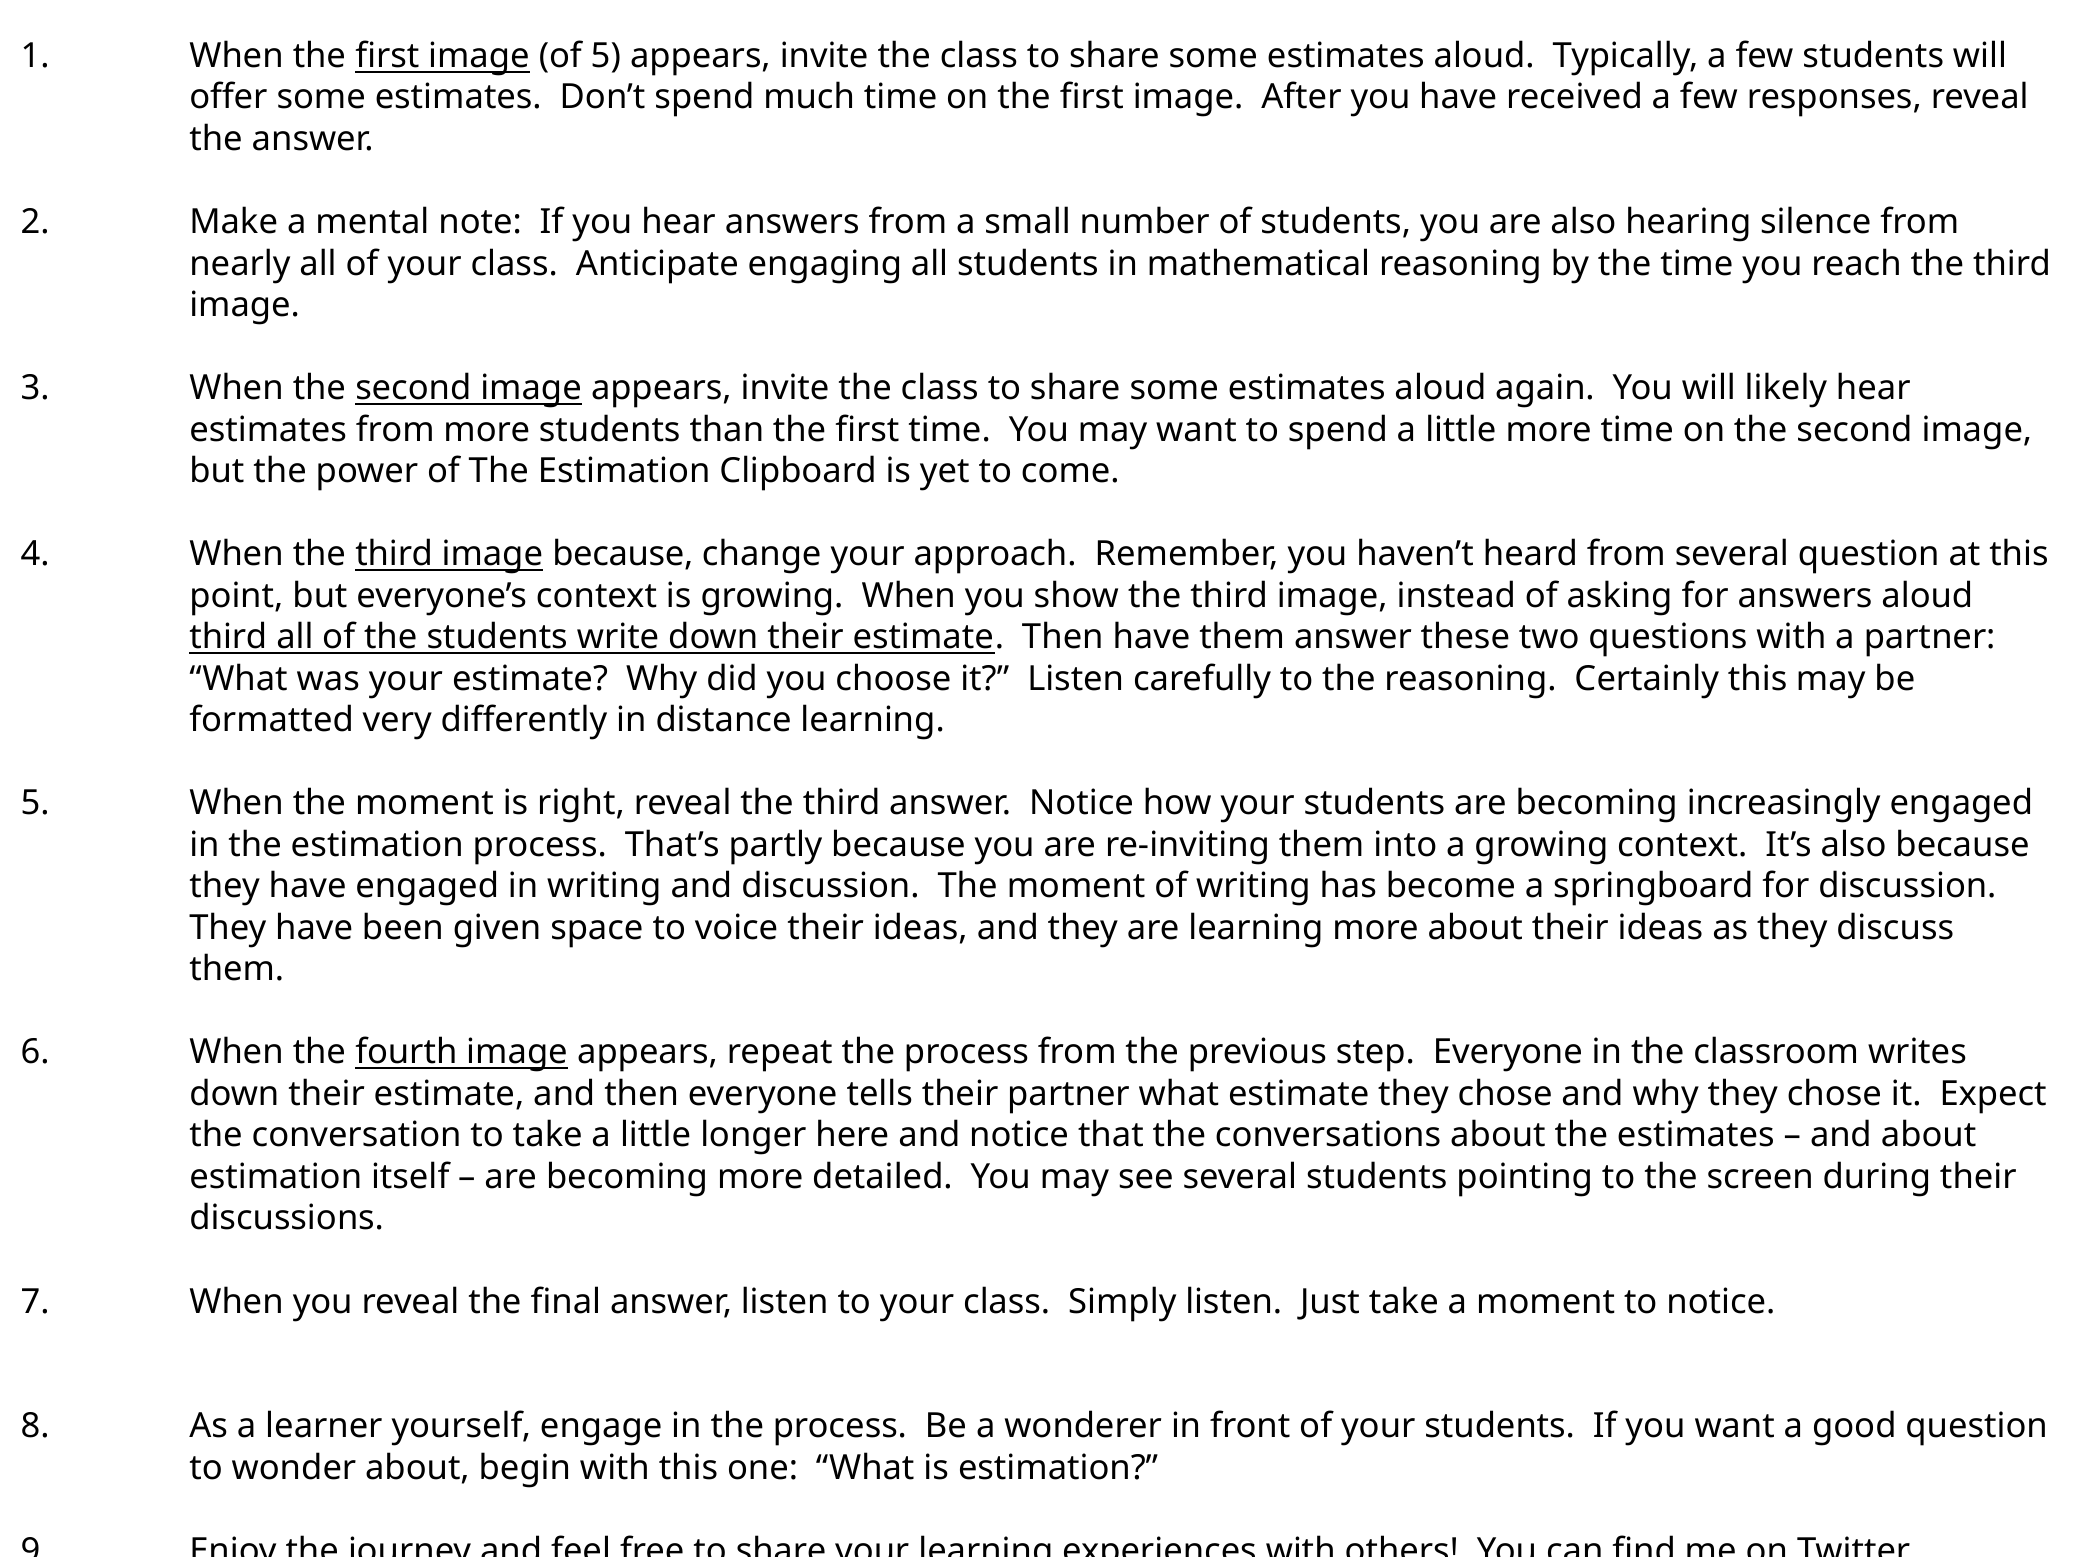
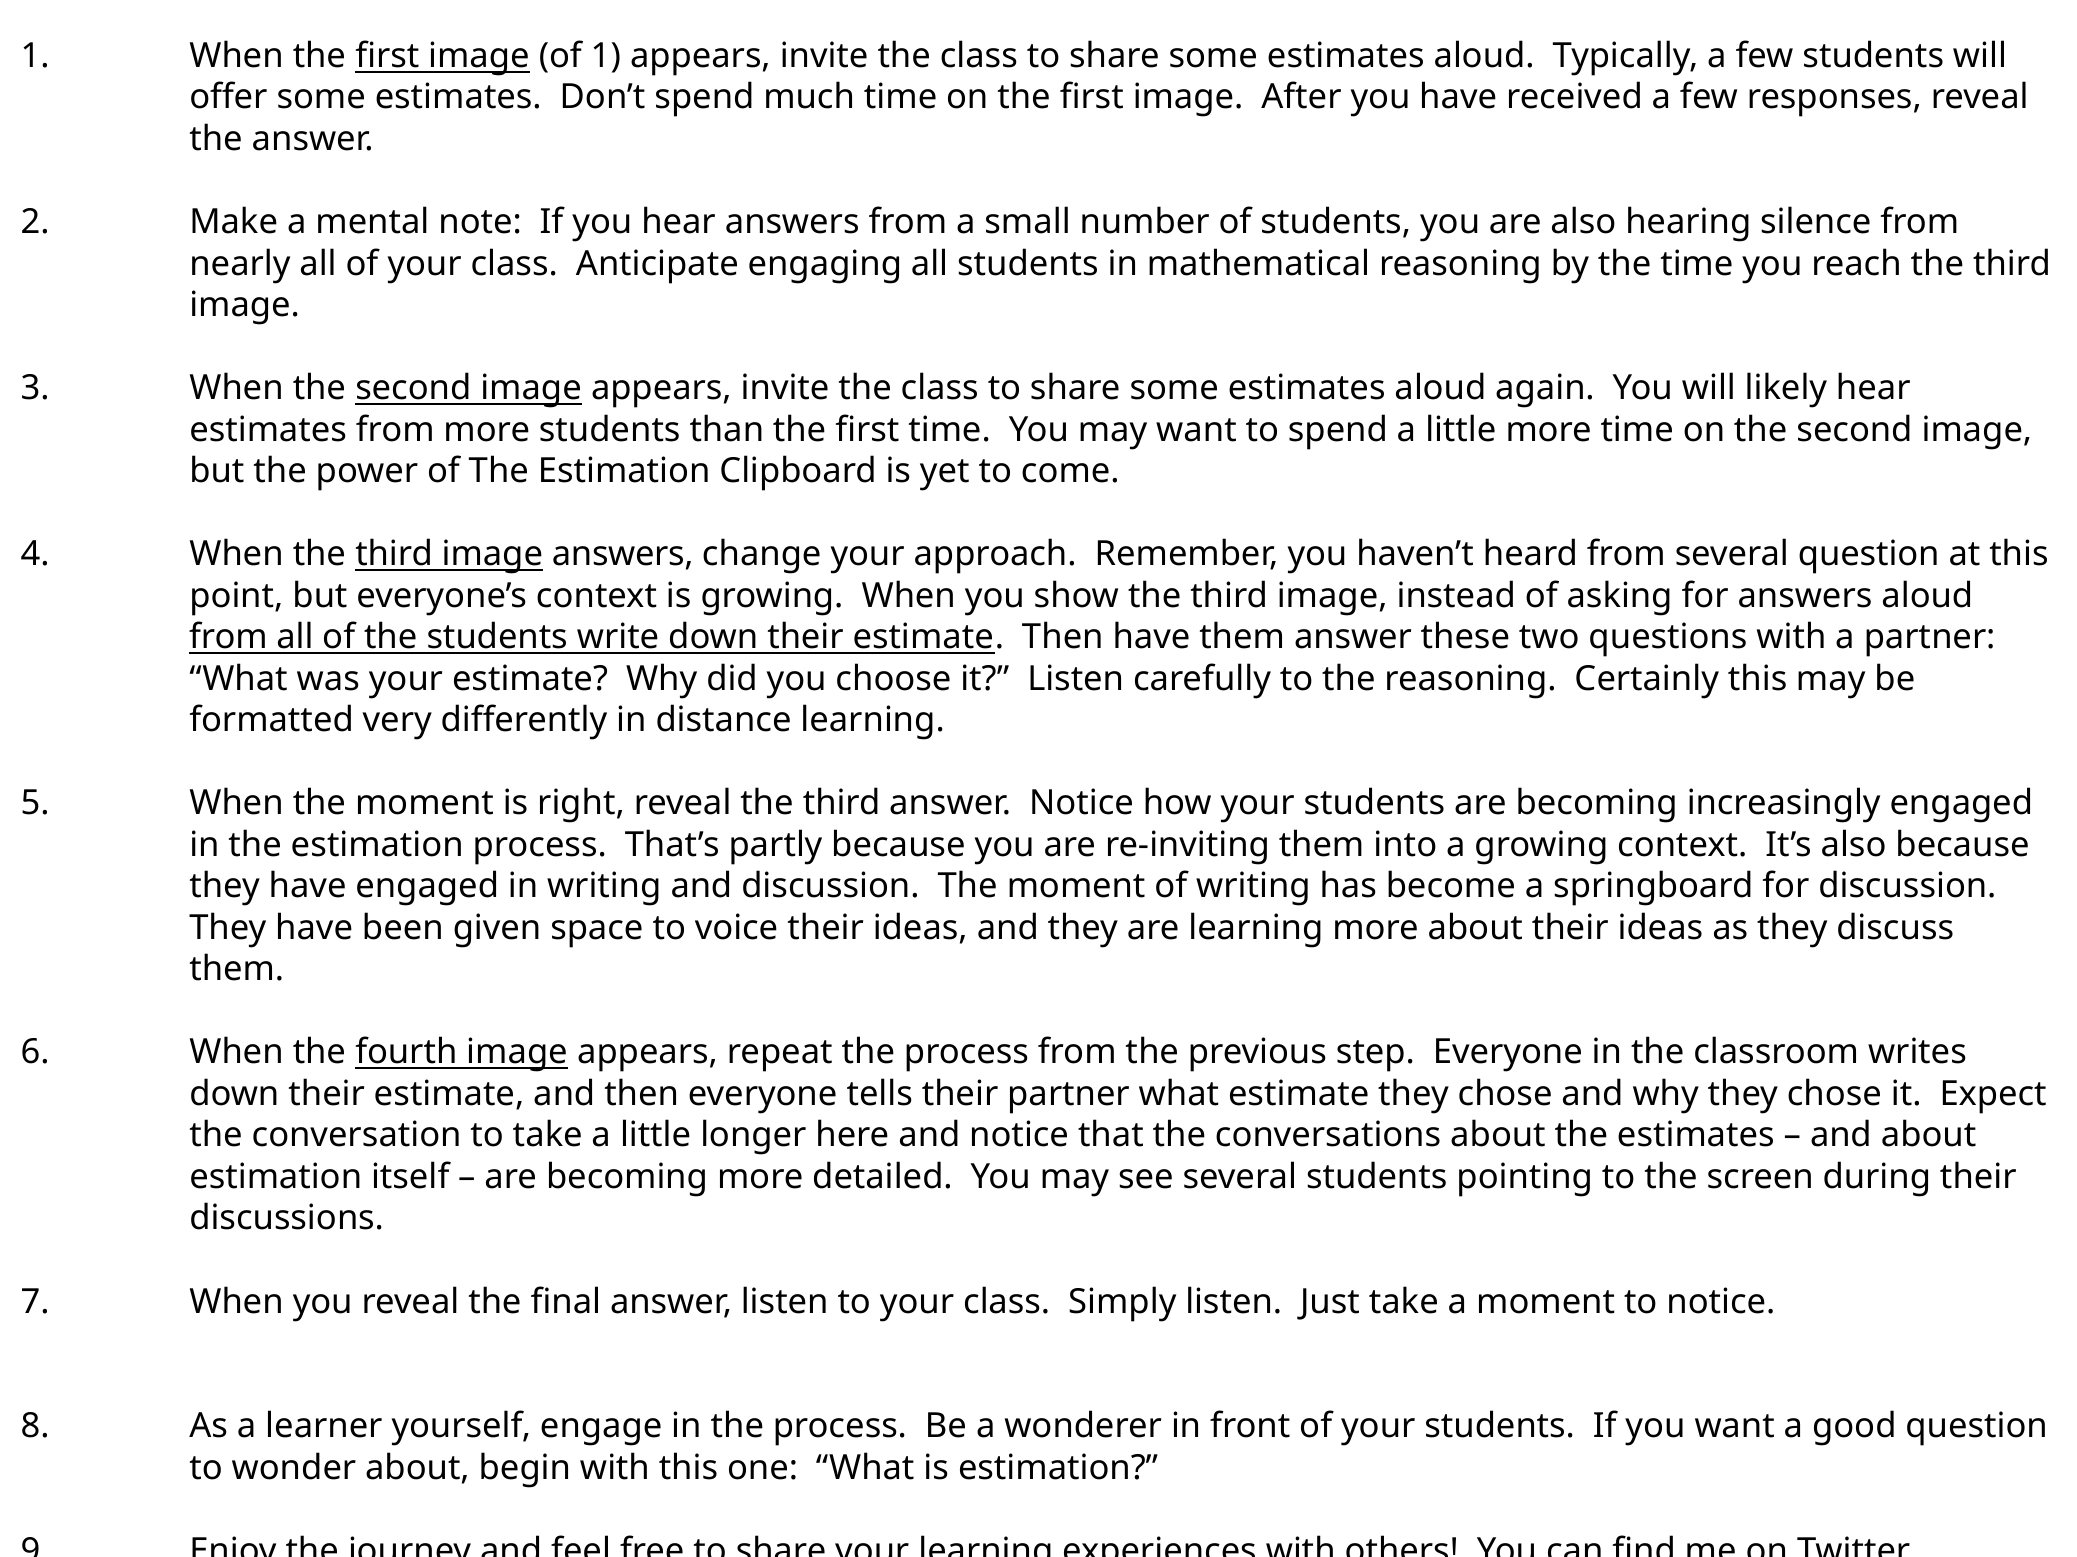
of 5: 5 -> 1
image because: because -> answers
third at (228, 638): third -> from
